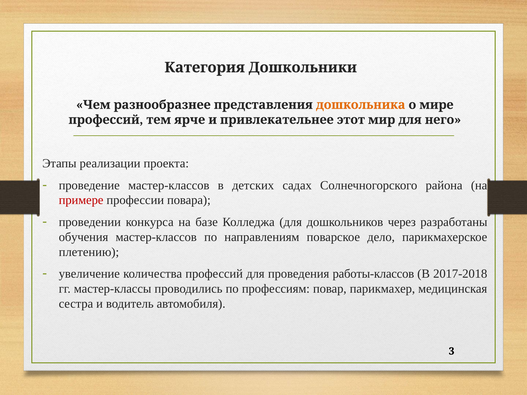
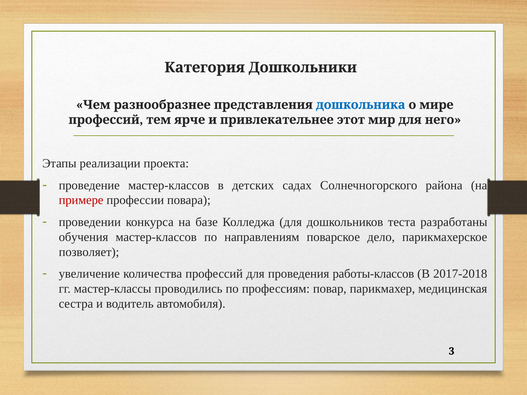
дошкольника colour: orange -> blue
через: через -> теста
плетению: плетению -> позволяет
